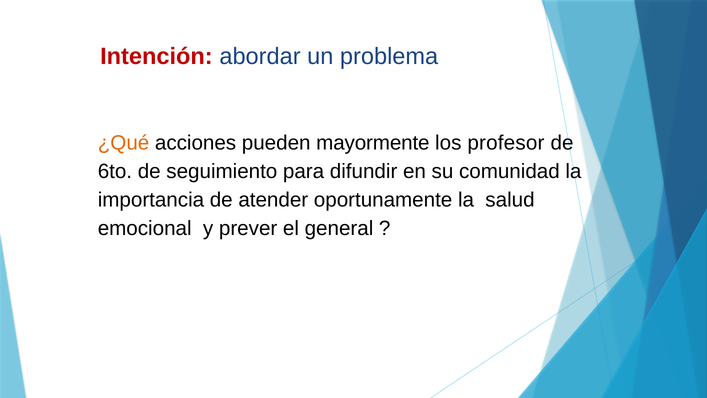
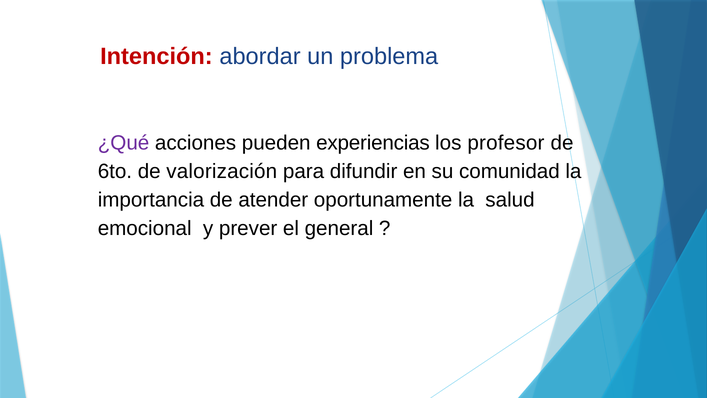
¿Qué colour: orange -> purple
mayormente: mayormente -> experiencias
seguimiento: seguimiento -> valorización
